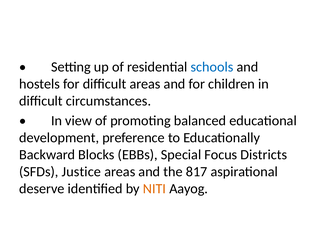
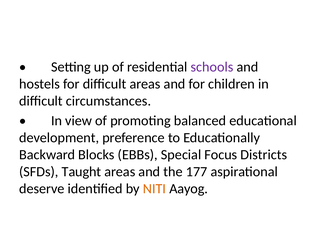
schools colour: blue -> purple
Justice: Justice -> Taught
817: 817 -> 177
